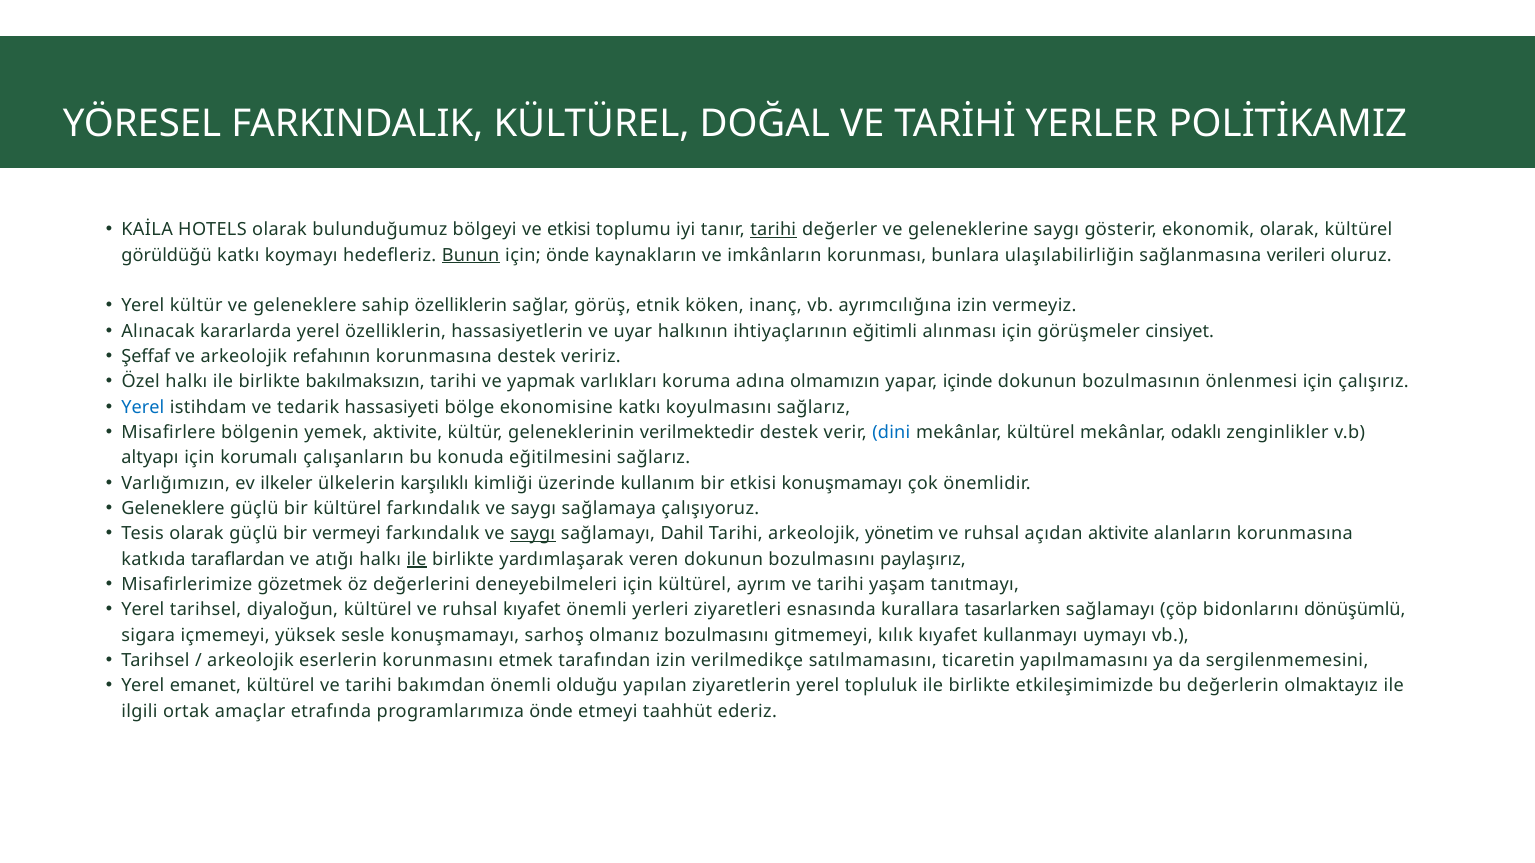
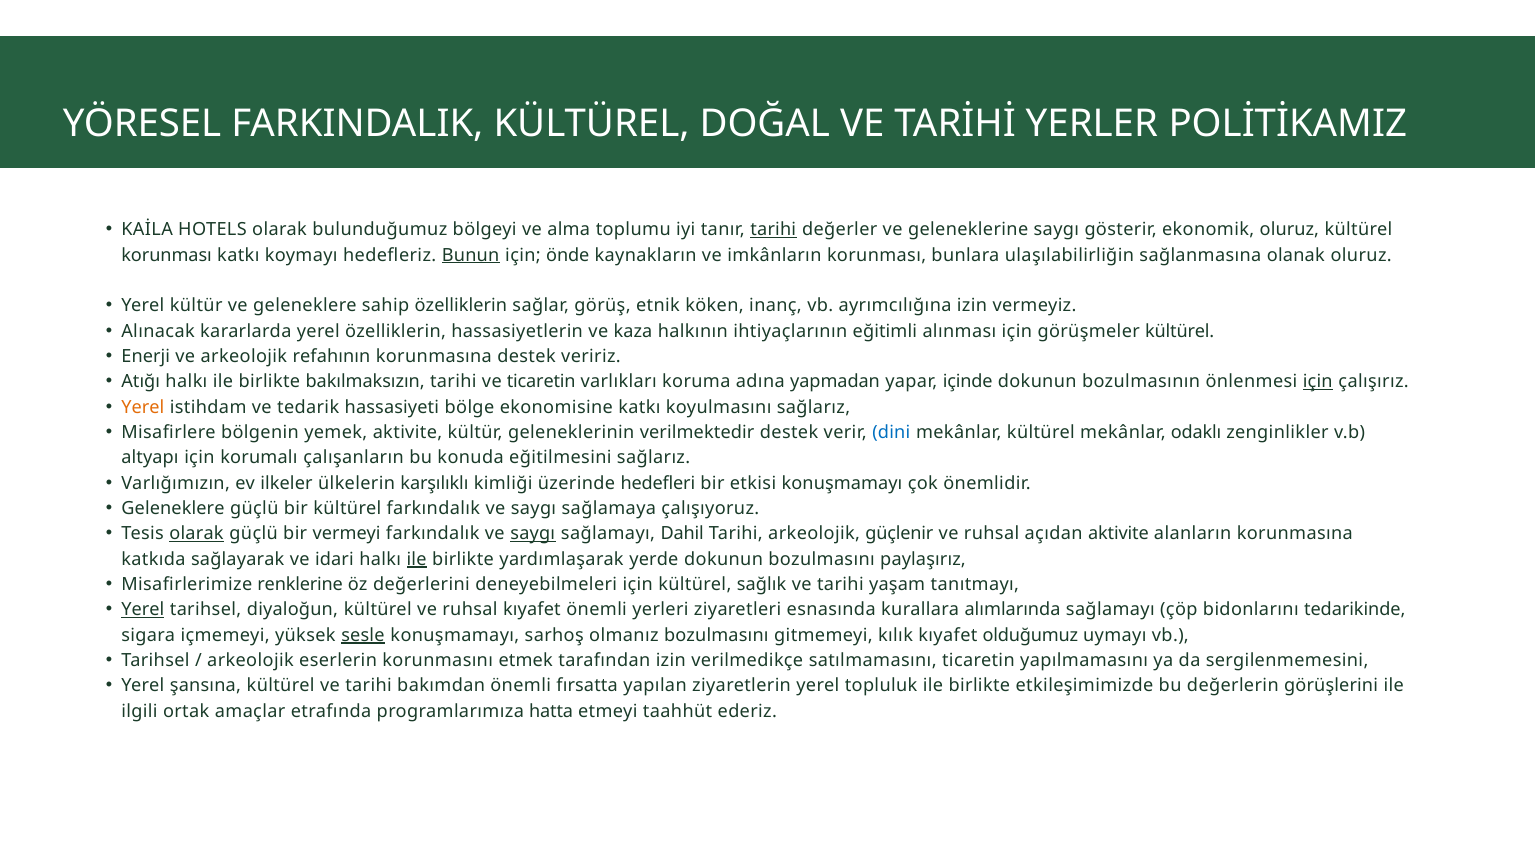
ve etkisi: etkisi -> alma
ekonomik olarak: olarak -> oluruz
görüldüğü at (167, 255): görüldüğü -> korunması
verileri: verileri -> olanak
uyar: uyar -> kaza
görüşmeler cinsiyet: cinsiyet -> kültürel
Şeffaf: Şeffaf -> Enerji
Özel: Özel -> Atığı
ve yapmak: yapmak -> ticaretin
olmamızın: olmamızın -> yapmadan
için at (1318, 382) underline: none -> present
Yerel at (143, 407) colour: blue -> orange
kullanım: kullanım -> hedefleri
olarak at (197, 534) underline: none -> present
yönetim: yönetim -> güçlenir
taraflardan: taraflardan -> sağlayarak
atığı: atığı -> idari
veren: veren -> yerde
gözetmek: gözetmek -> renklerine
ayrım: ayrım -> sağlık
Yerel at (143, 610) underline: none -> present
tasarlarken: tasarlarken -> alımlarında
dönüşümlü: dönüşümlü -> tedarikinde
sesle underline: none -> present
kullanmayı: kullanmayı -> olduğumuz
emanet: emanet -> şansına
olduğu: olduğu -> fırsatta
olmaktayız: olmaktayız -> görüşlerini
programlarımıza önde: önde -> hatta
